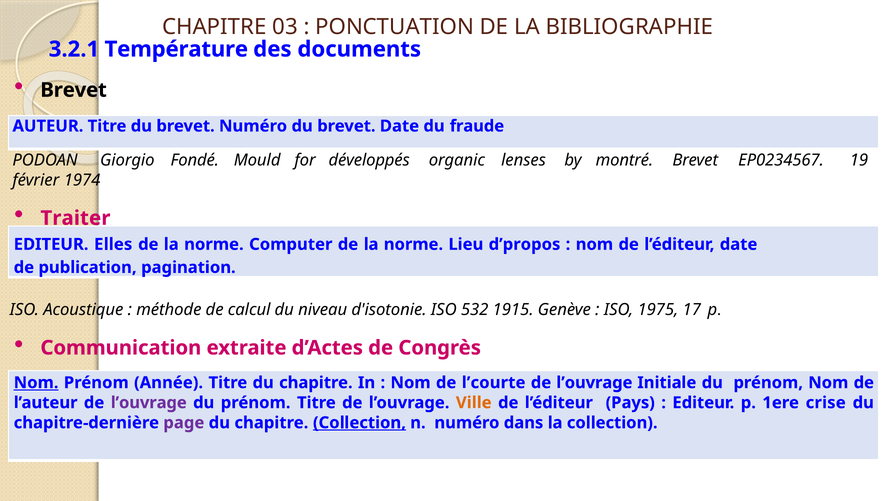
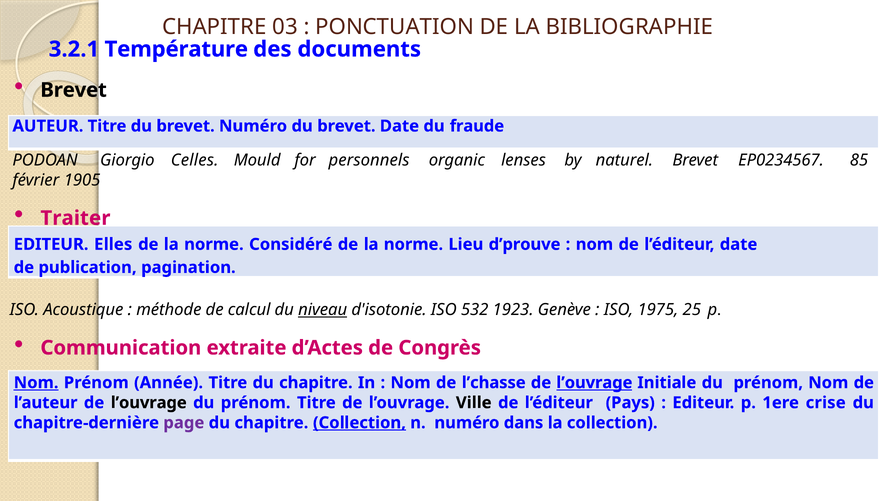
Fondé: Fondé -> Celles
développés: développés -> personnels
montré: montré -> naturel
19: 19 -> 85
1974: 1974 -> 1905
Computer: Computer -> Considéré
d’propos: d’propos -> d’prouve
niveau underline: none -> present
1915: 1915 -> 1923
17: 17 -> 25
l’courte: l’courte -> l’chasse
l’ouvrage at (594, 382) underline: none -> present
l’ouvrage at (149, 402) colour: purple -> black
Ville colour: orange -> black
